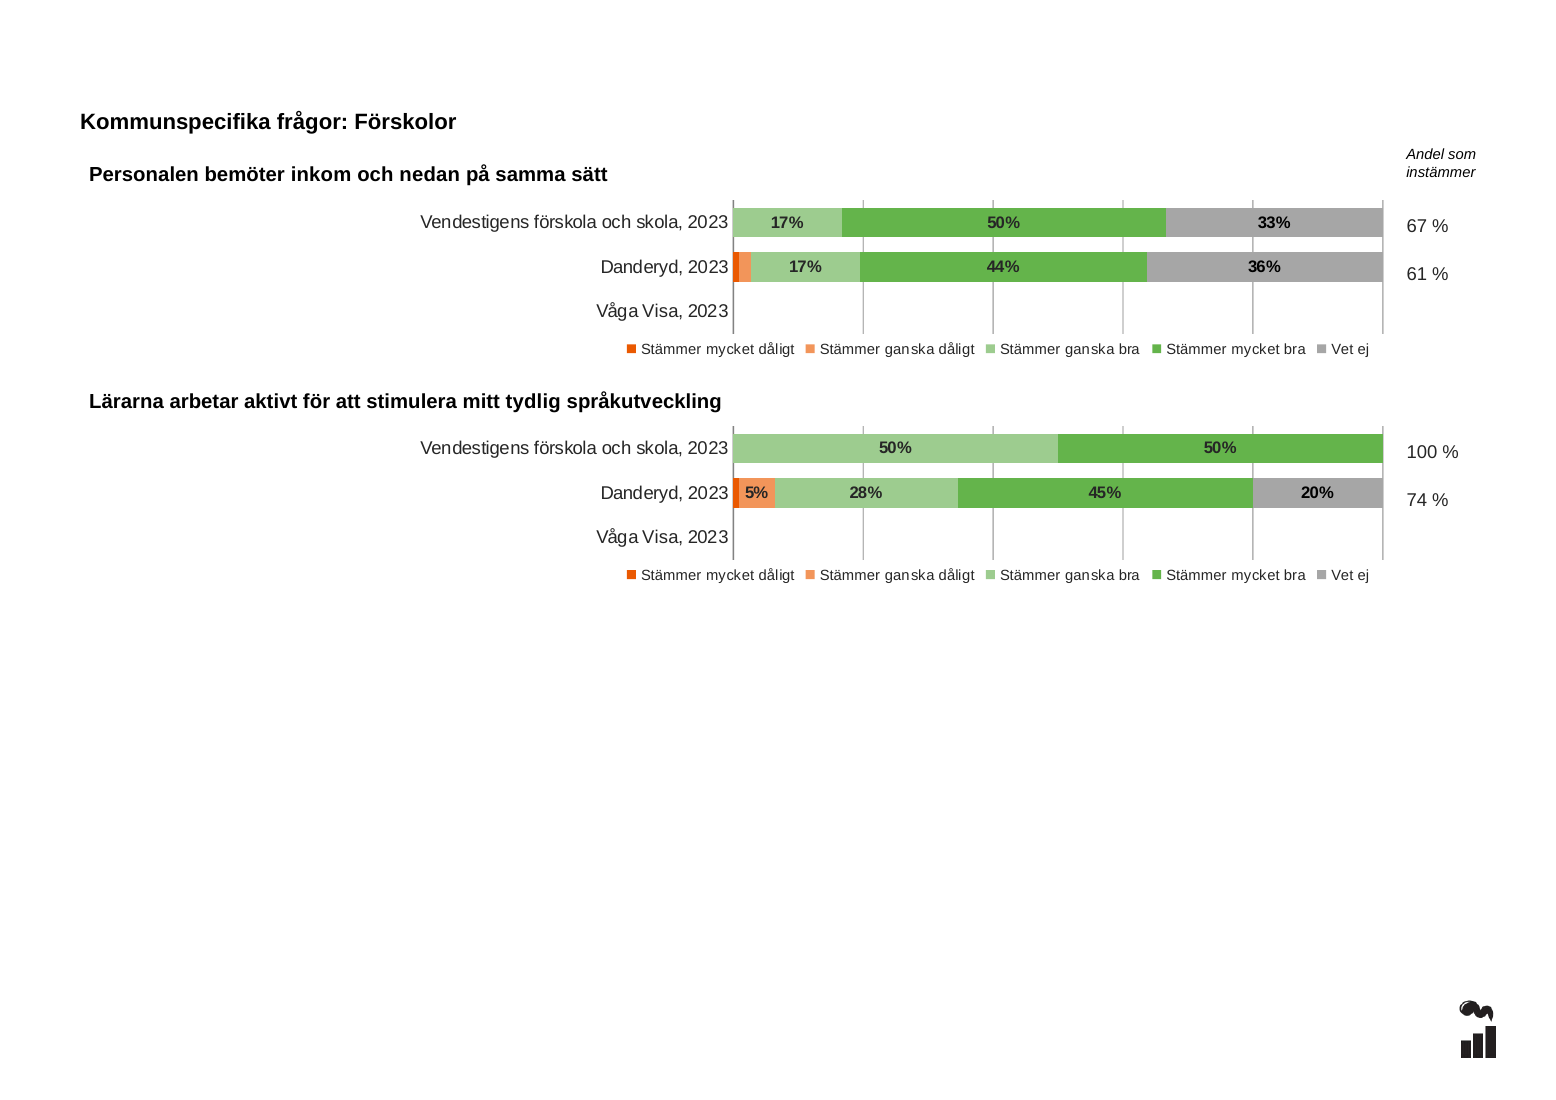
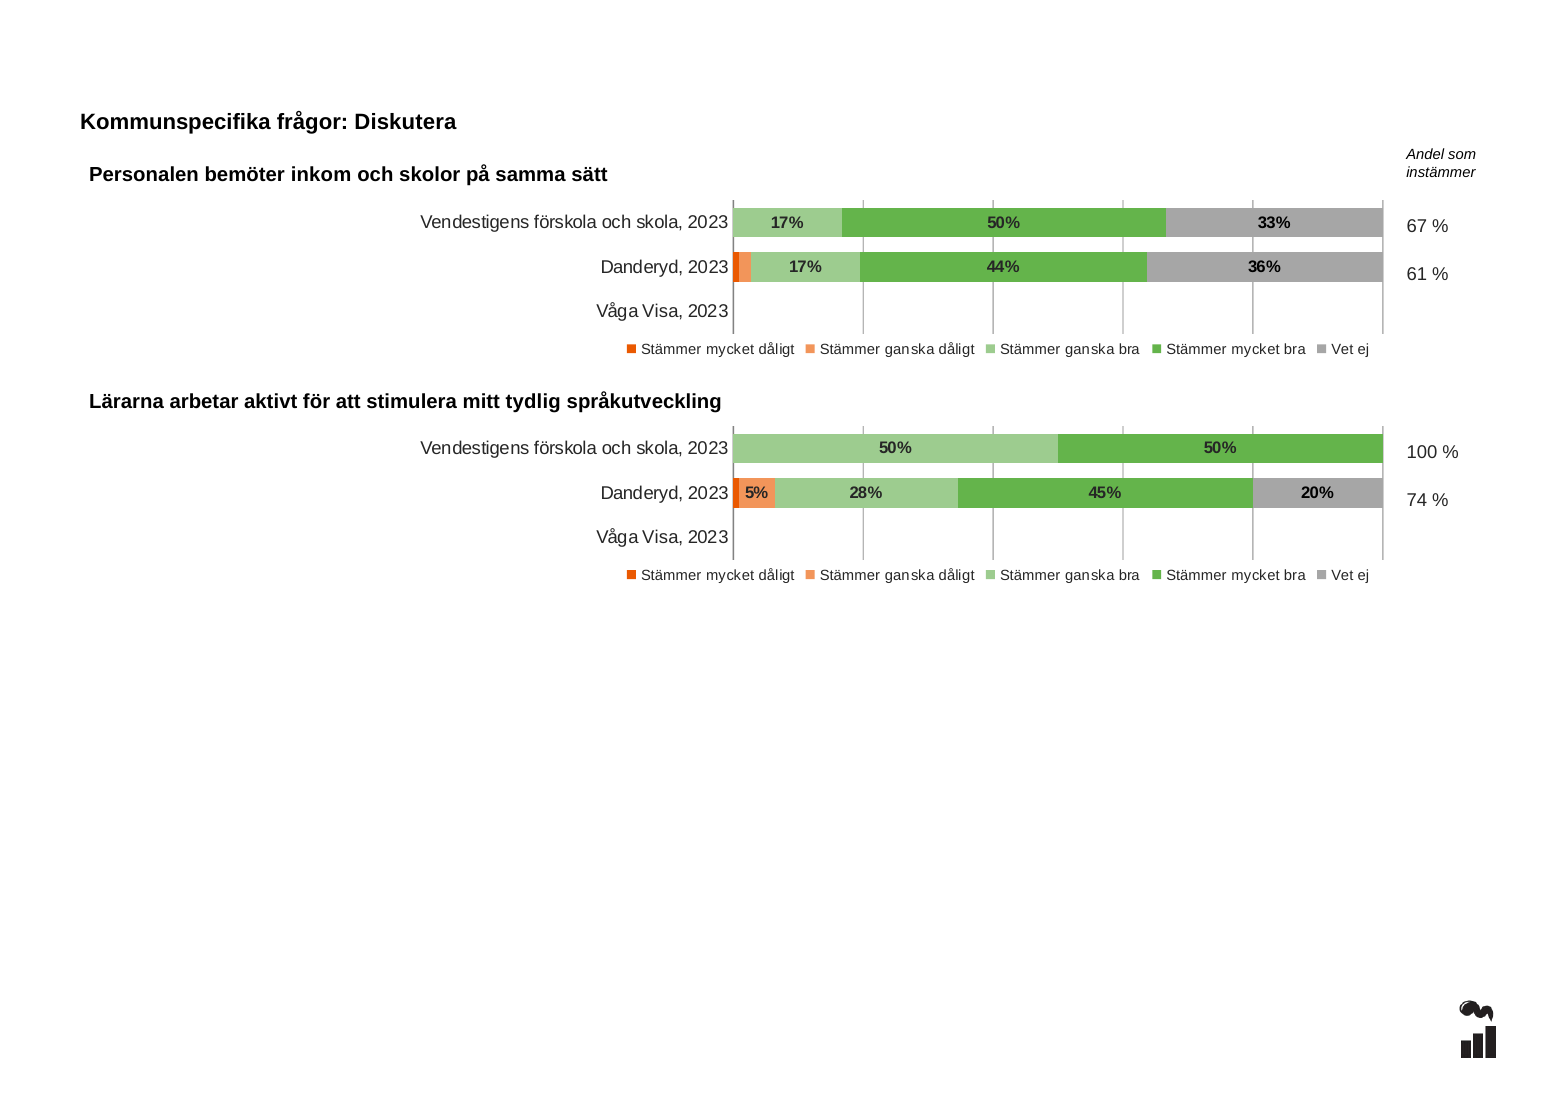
Förskolor: Förskolor -> Diskutera
nedan: nedan -> skolor
